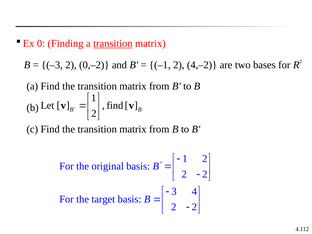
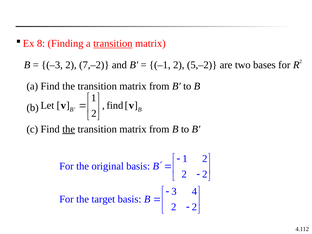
0: 0 -> 8
0,–2: 0,–2 -> 7,–2
4,–2: 4,–2 -> 5,–2
the at (69, 129) underline: none -> present
